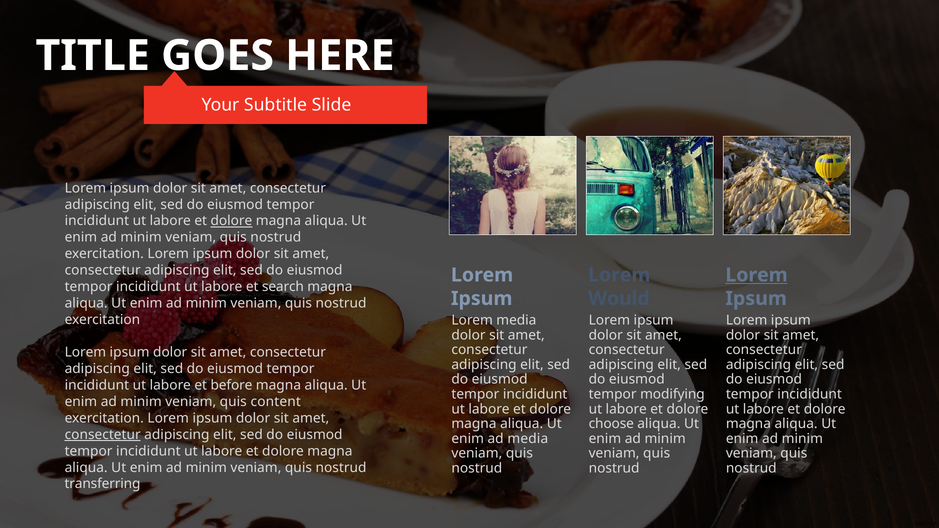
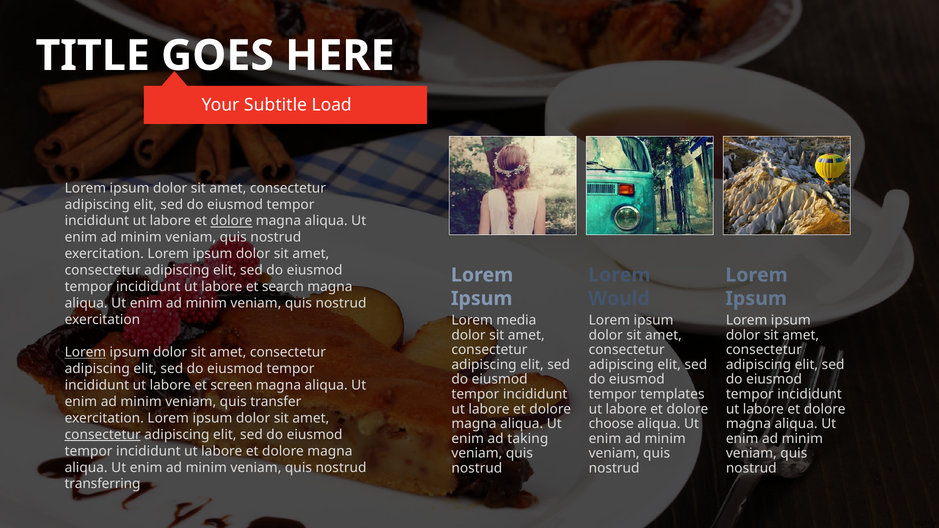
Slide: Slide -> Load
Lorem at (757, 275) underline: present -> none
Lorem at (85, 353) underline: none -> present
before: before -> screen
modifying: modifying -> templates
content: content -> transfer
ad media: media -> taking
